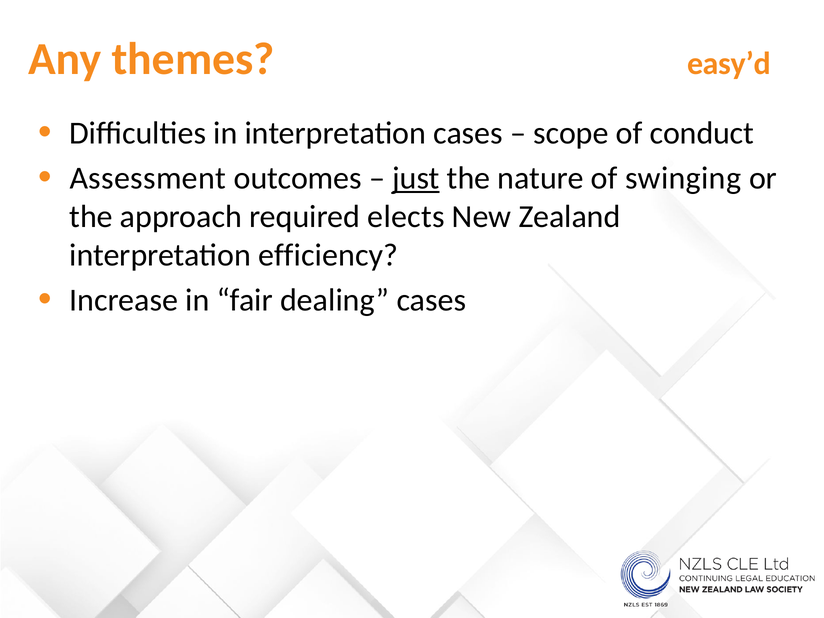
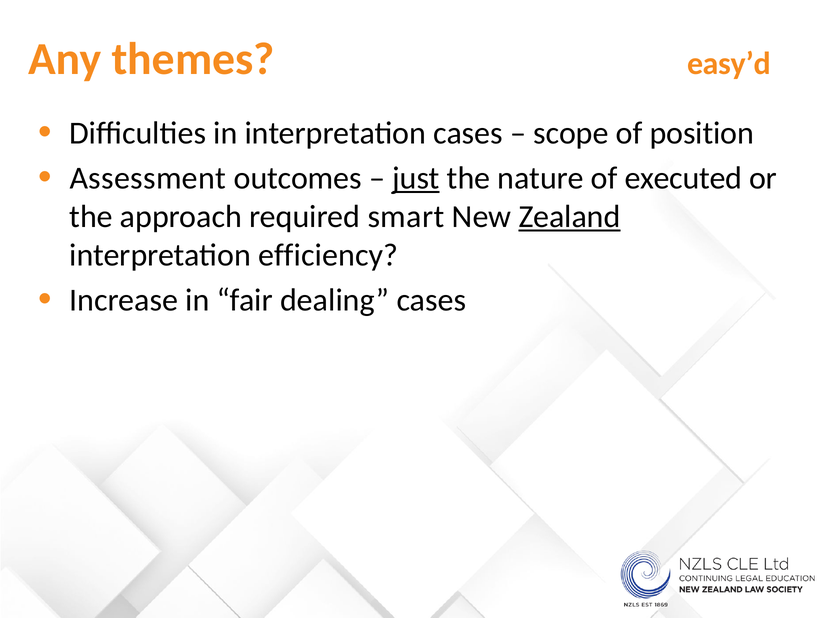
conduct: conduct -> position
swinging: swinging -> executed
elects: elects -> smart
Zealand underline: none -> present
